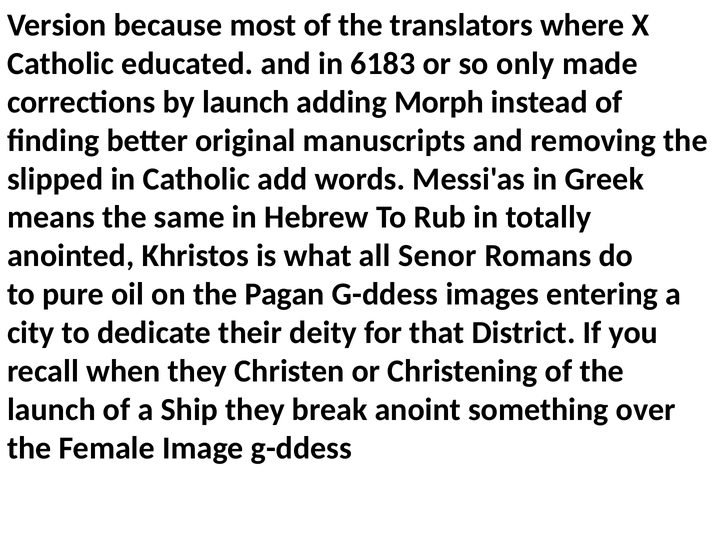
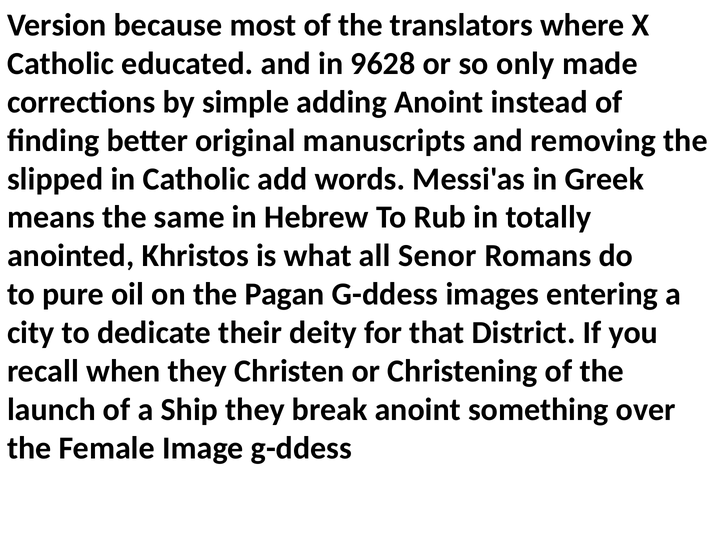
6183: 6183 -> 9628
by launch: launch -> simple
adding Morph: Morph -> Anoint
